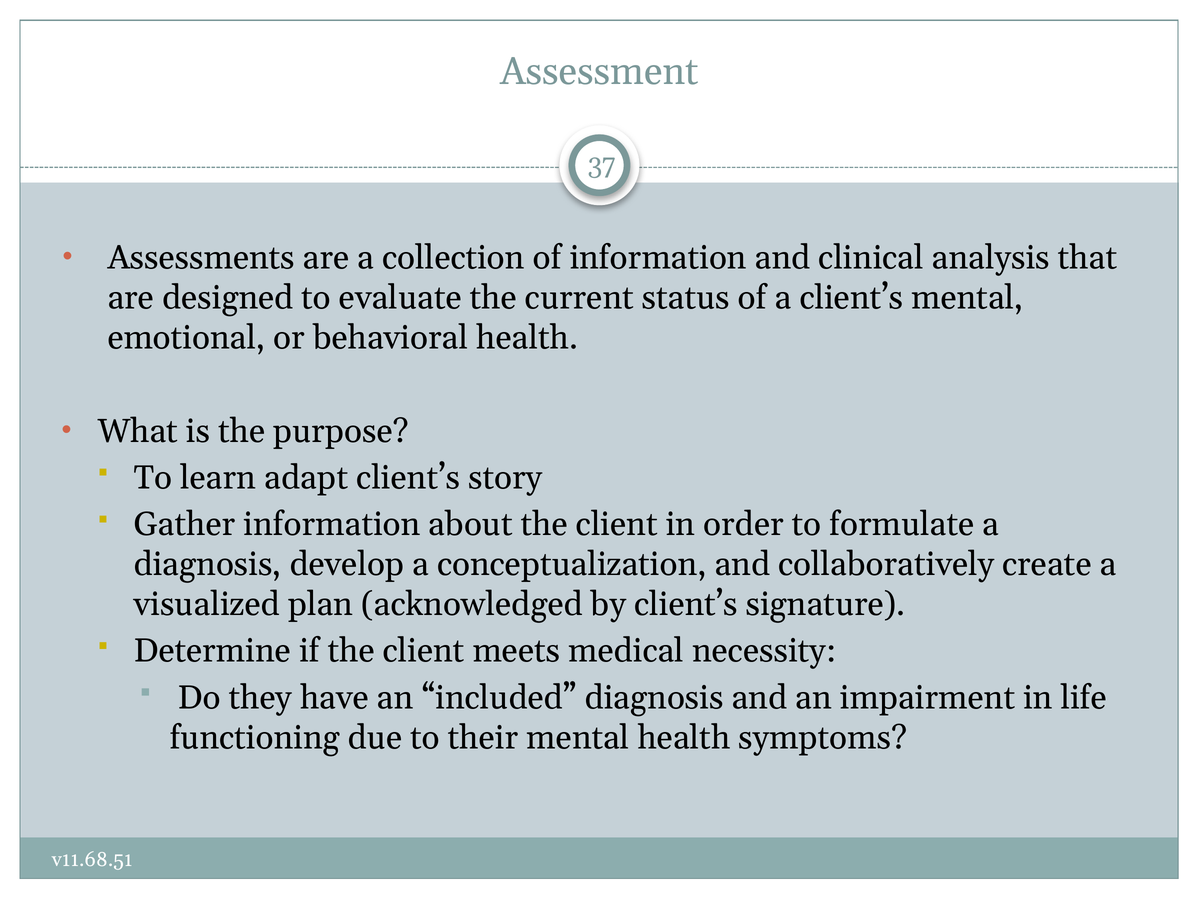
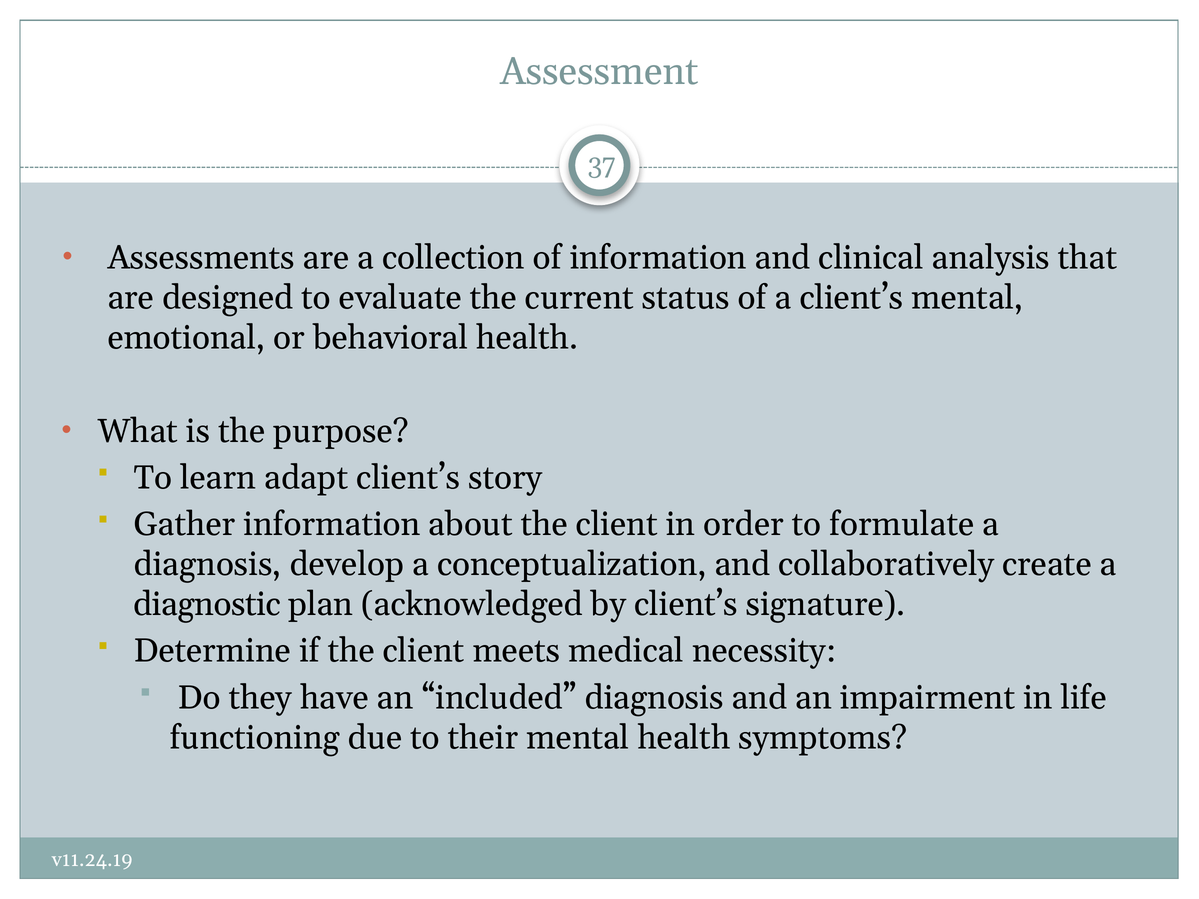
visualized: visualized -> diagnostic
v11.68.51: v11.68.51 -> v11.24.19
